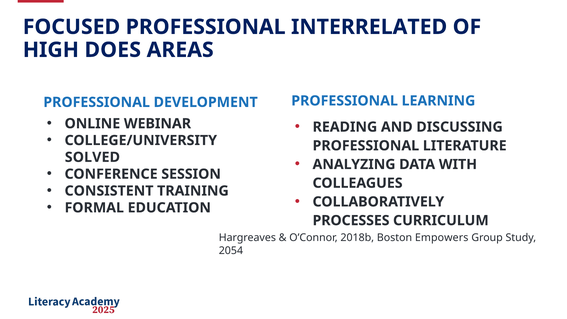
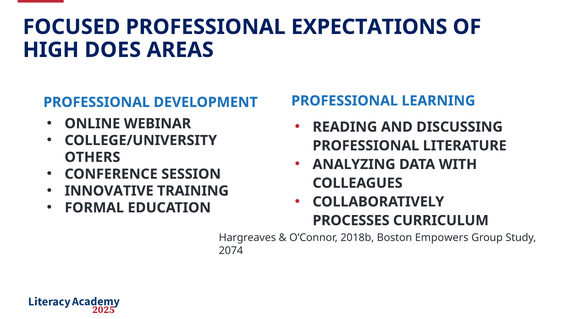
INTERRELATED: INTERRELATED -> EXPECTATIONS
SOLVED: SOLVED -> OTHERS
CONSISTENT: CONSISTENT -> INNOVATIVE
2054: 2054 -> 2074
